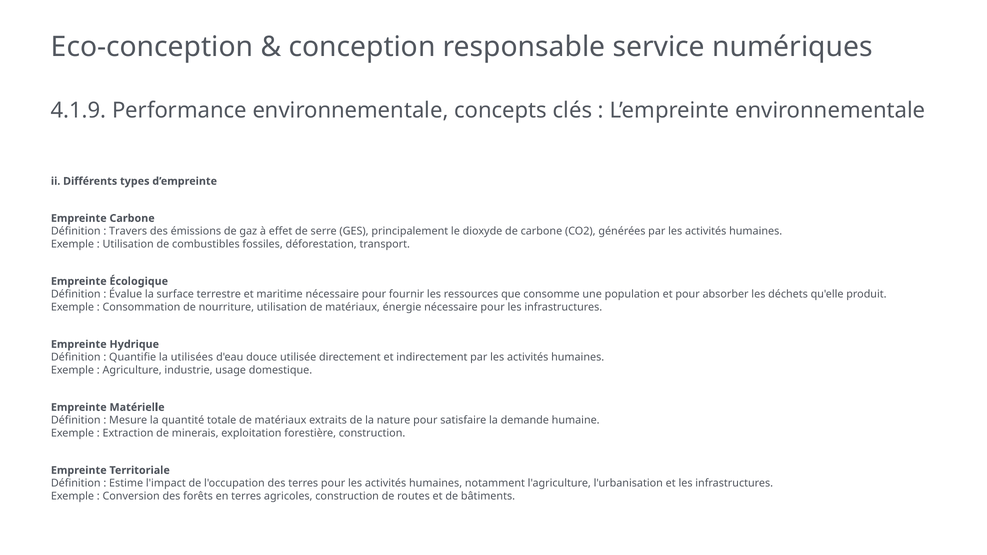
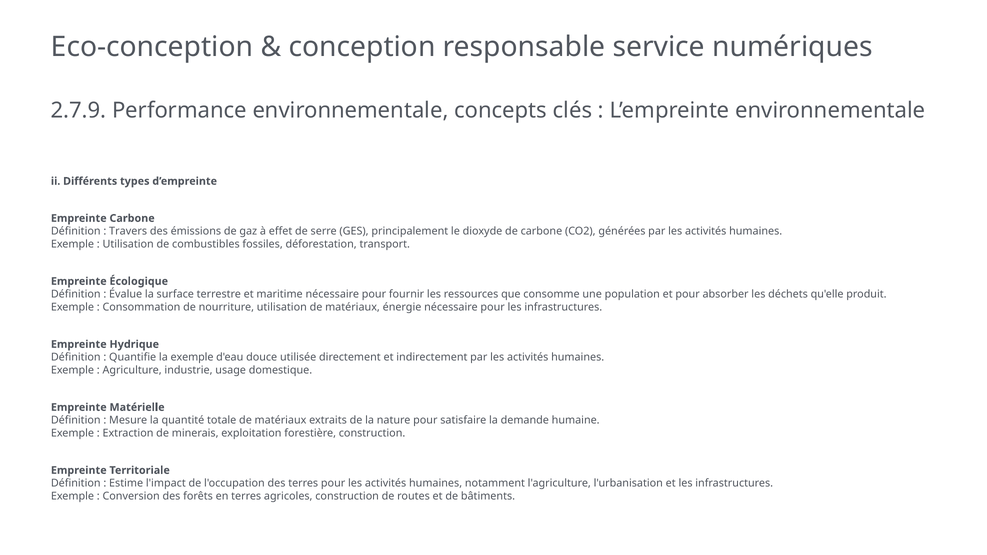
4.1.9: 4.1.9 -> 2.7.9
la utilisées: utilisées -> exemple
